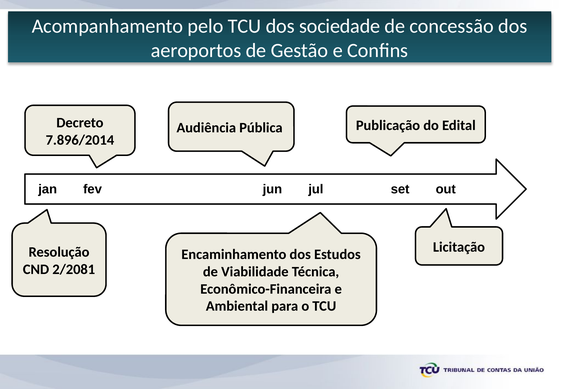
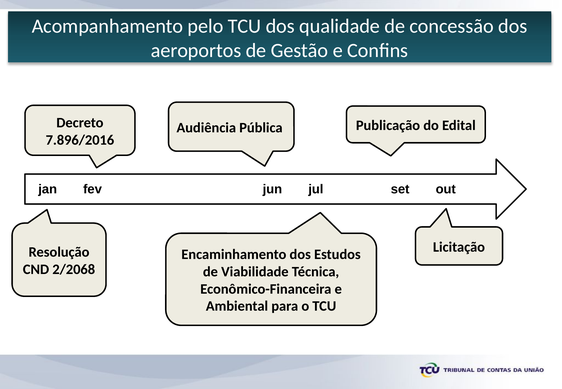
sociedade: sociedade -> qualidade
7.896/2014: 7.896/2014 -> 7.896/2016
2/2081: 2/2081 -> 2/2068
